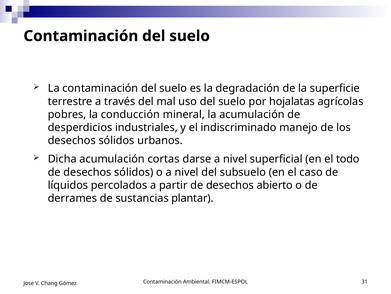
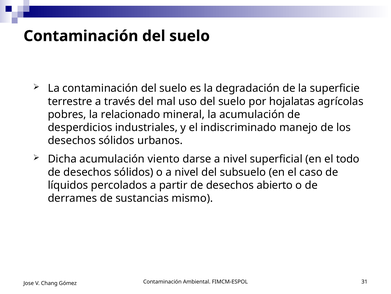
conducción: conducción -> relacionado
cortas: cortas -> viento
plantar: plantar -> mismo
